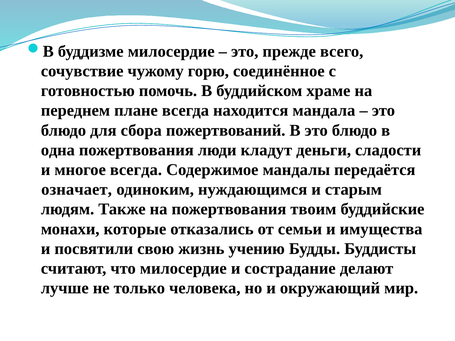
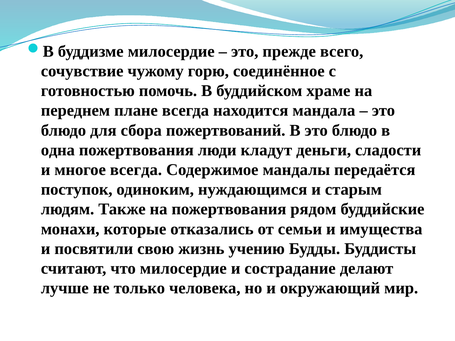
означает: означает -> поступок
твоим: твоим -> рядом
